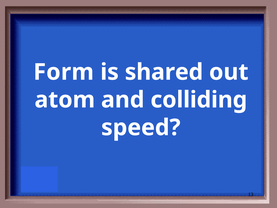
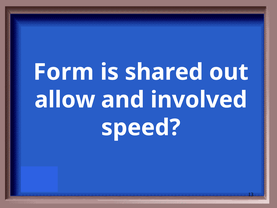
atom: atom -> allow
colliding: colliding -> involved
